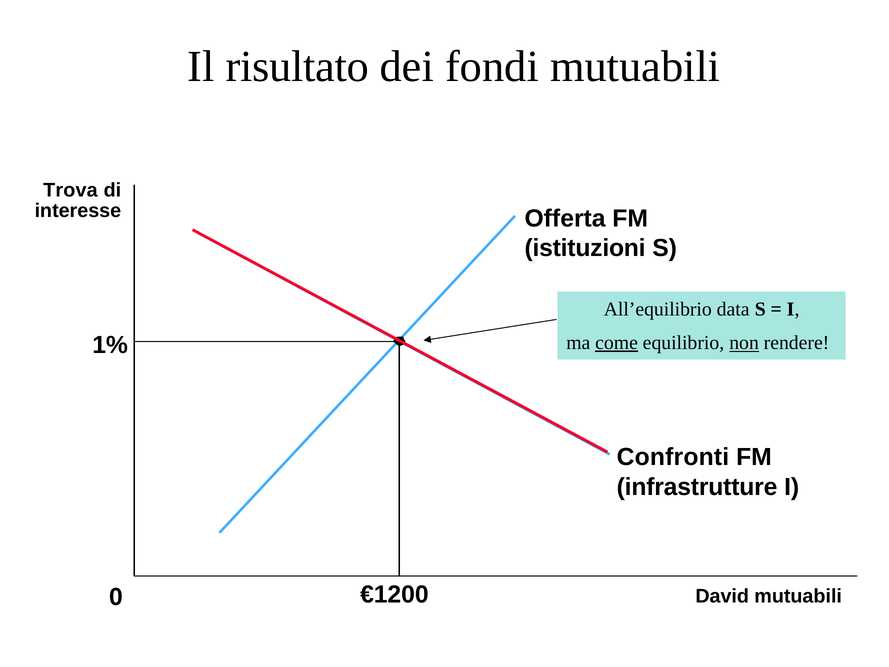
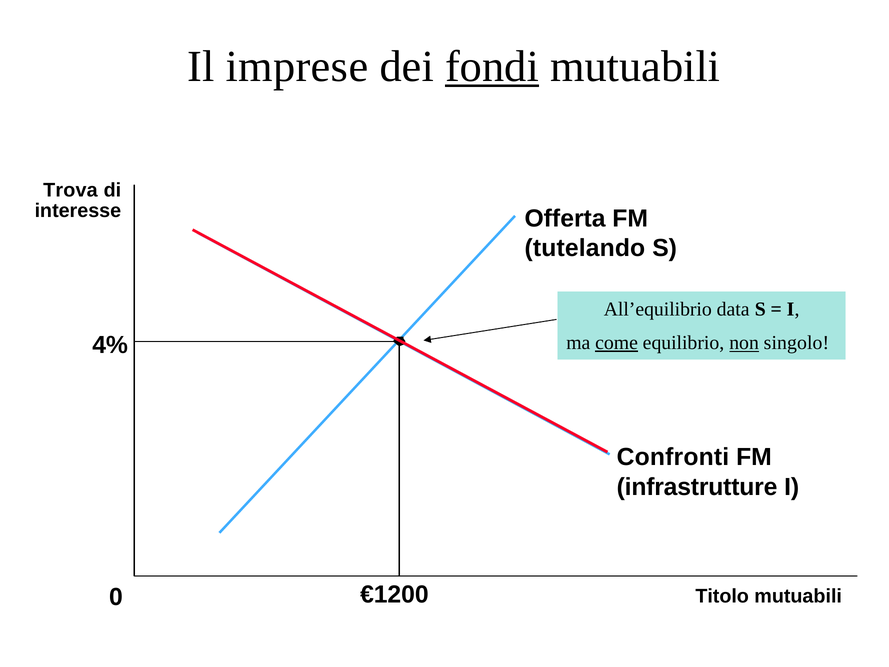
risultato: risultato -> imprese
fondi underline: none -> present
istituzioni: istituzioni -> tutelando
rendere: rendere -> singolo
1%: 1% -> 4%
David: David -> Titolo
